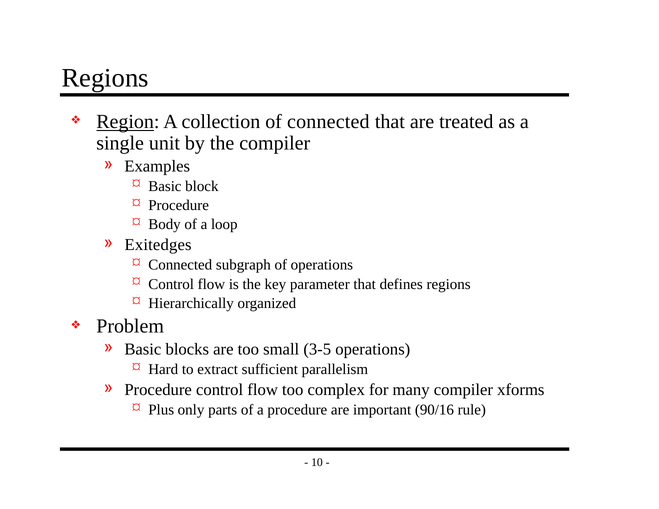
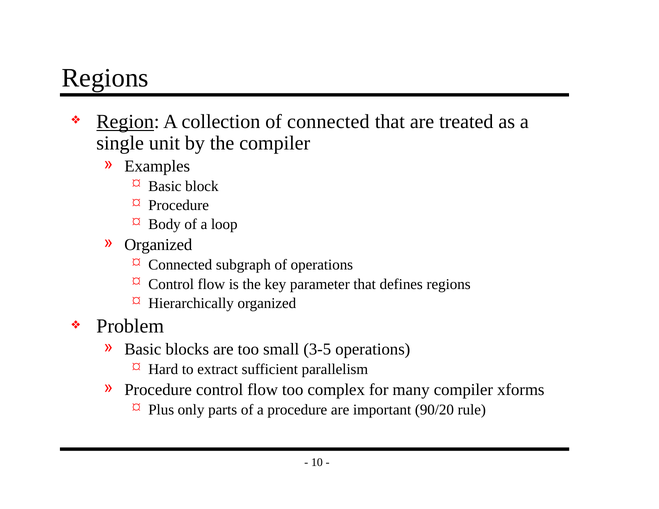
Exitedges at (158, 245): Exitedges -> Organized
90/16: 90/16 -> 90/20
